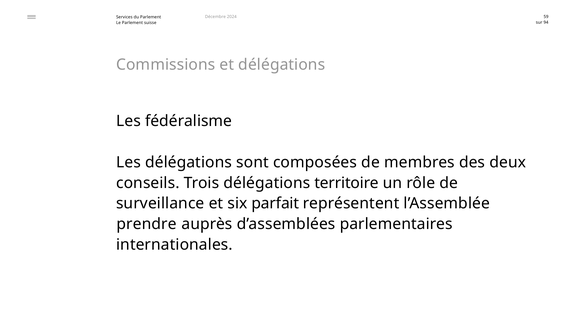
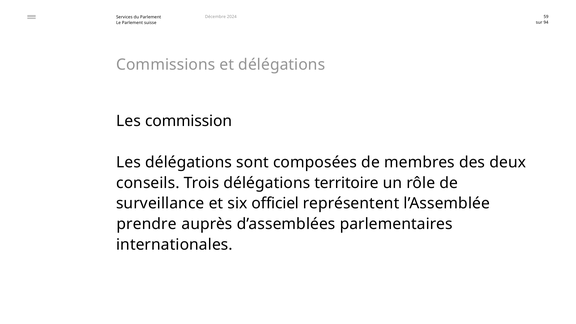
fédéralisme: fédéralisme -> commission
parfait: parfait -> officiel
